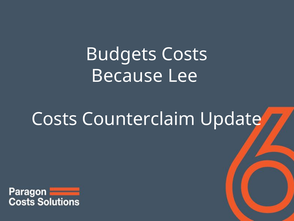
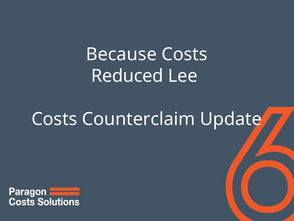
Budgets: Budgets -> Because
Because: Because -> Reduced
